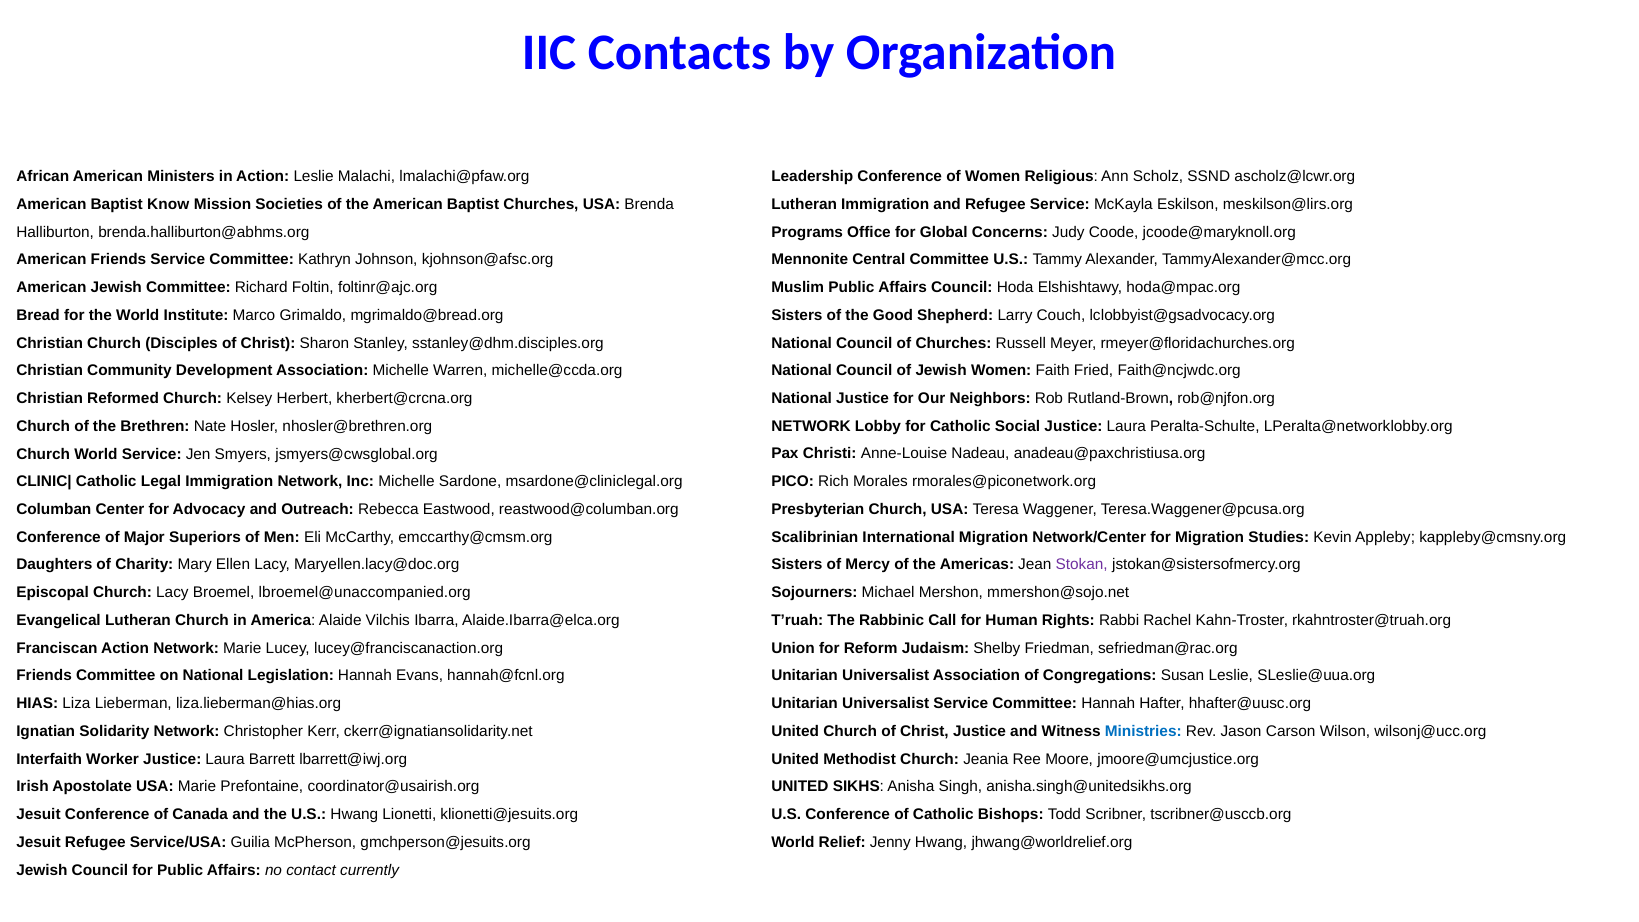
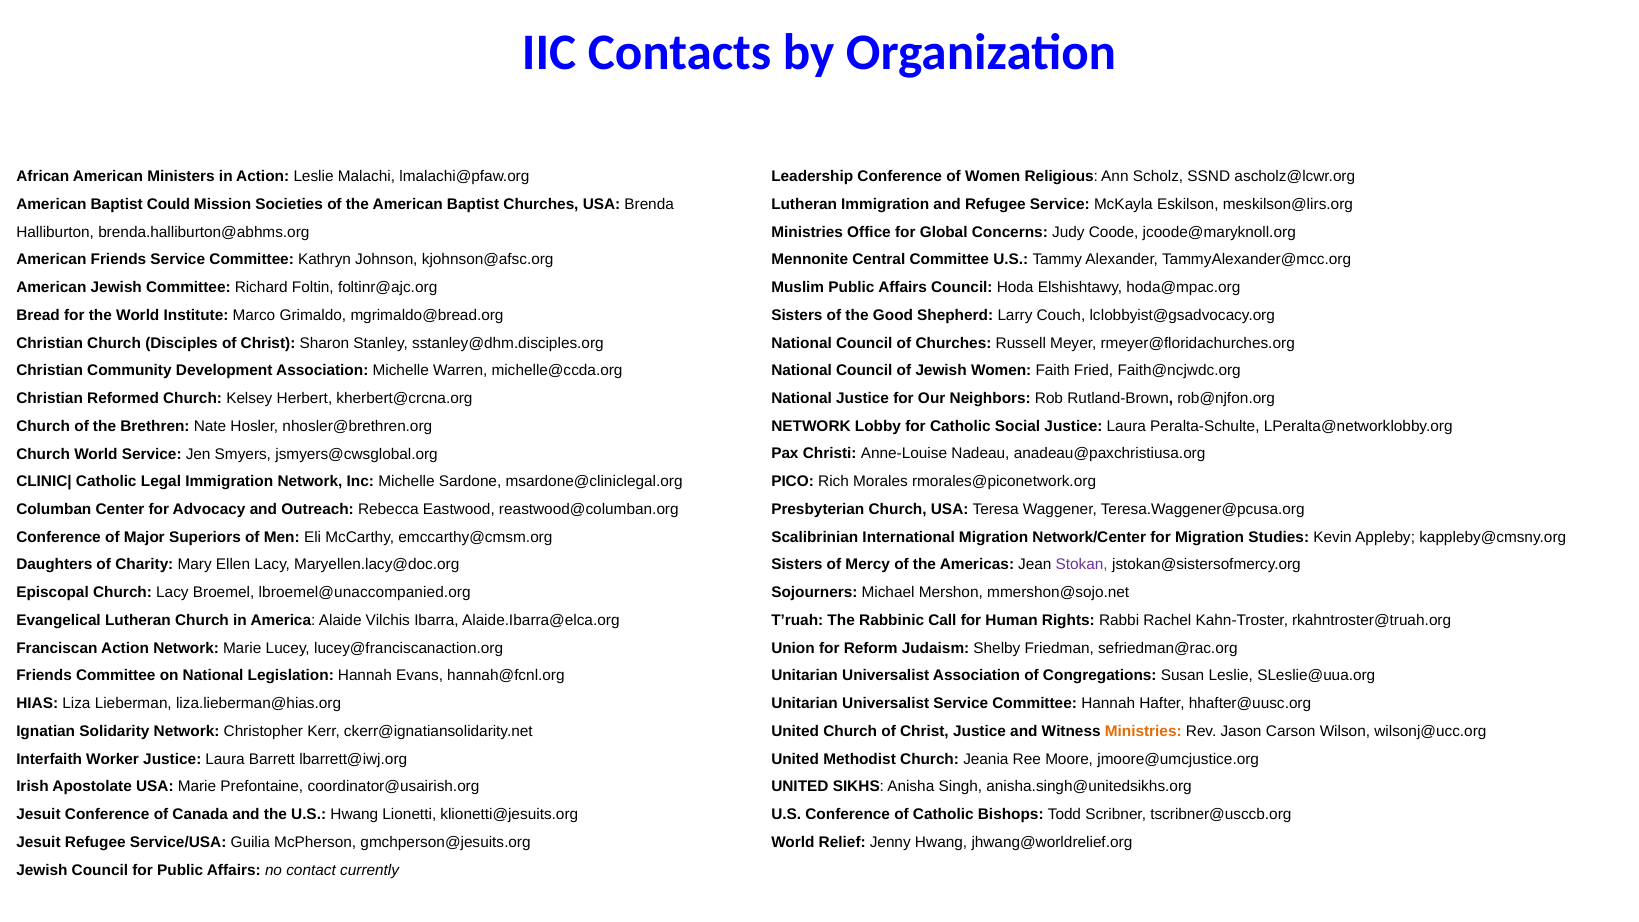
Know: Know -> Could
Programs at (807, 232): Programs -> Ministries
Ministries at (1143, 731) colour: blue -> orange
